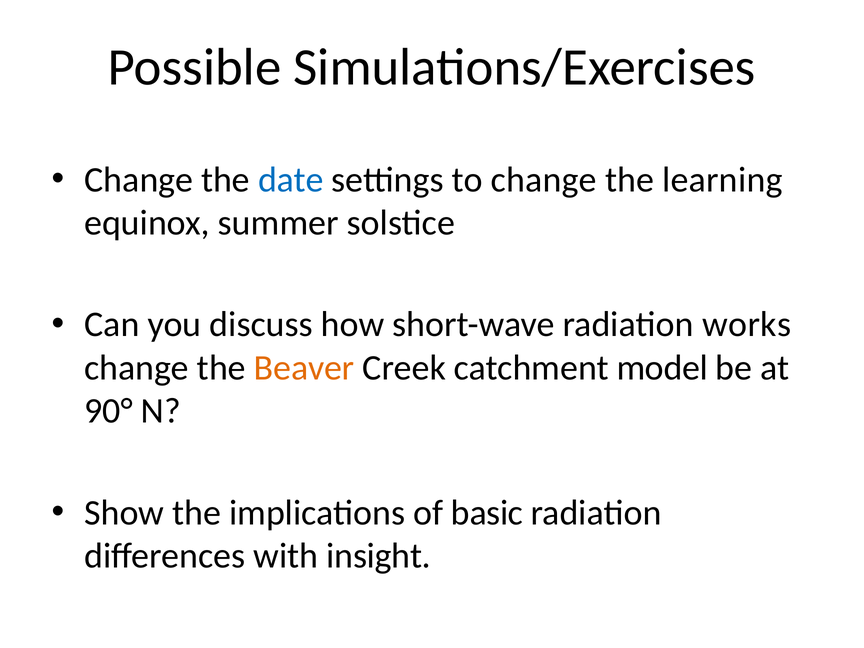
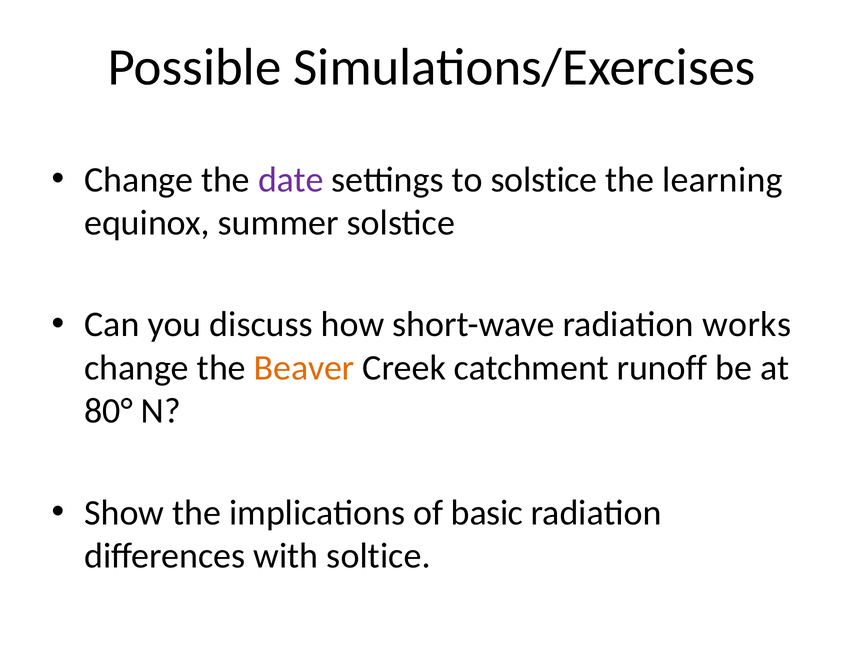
date colour: blue -> purple
to change: change -> solstice
model: model -> runoff
90°: 90° -> 80°
insight: insight -> soltice
